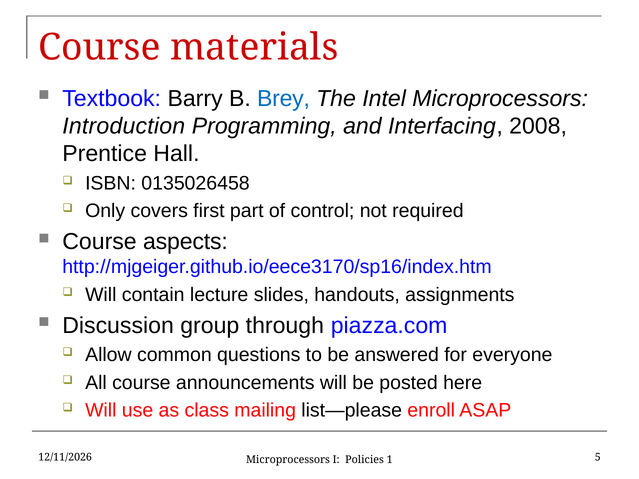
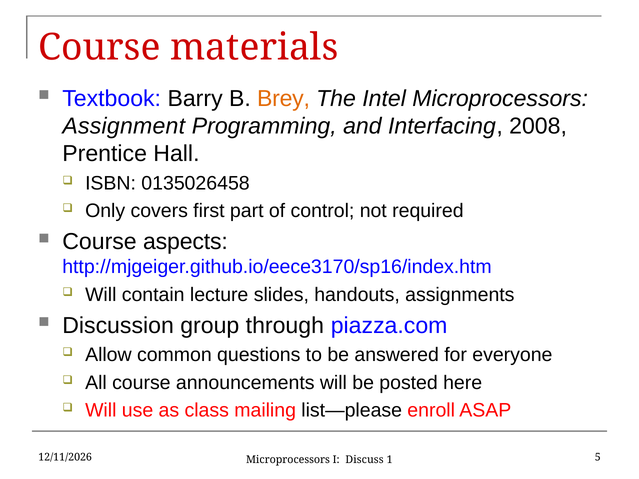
Brey colour: blue -> orange
Introduction: Introduction -> Assignment
Policies: Policies -> Discuss
